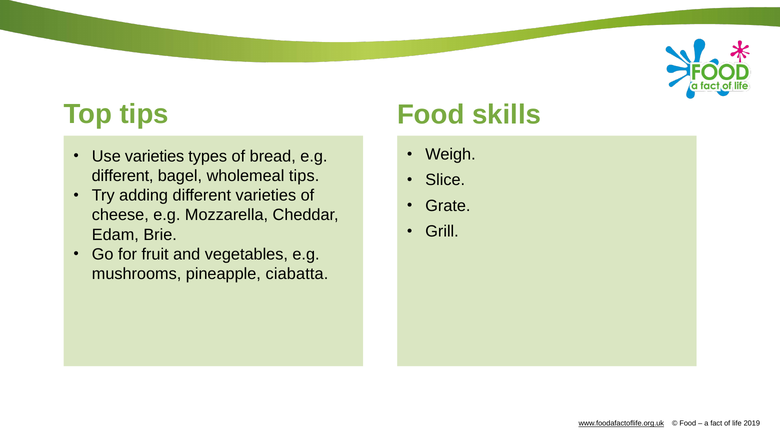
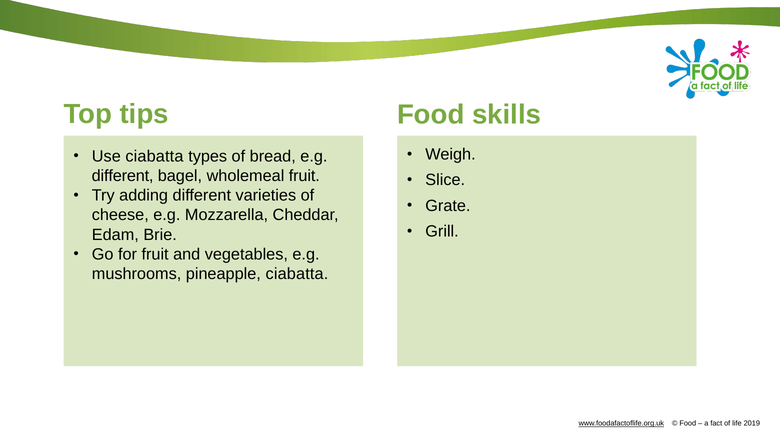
Use varieties: varieties -> ciabatta
wholemeal tips: tips -> fruit
